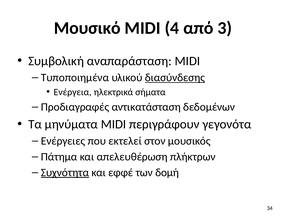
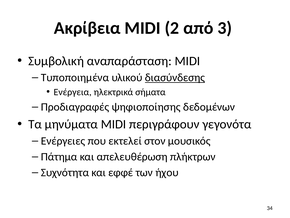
Μουσικό: Μουσικό -> Ακρίβεια
4: 4 -> 2
αντικατάσταση: αντικατάσταση -> ψηφιοποίησης
Συχνότητα underline: present -> none
δομή: δομή -> ήχου
